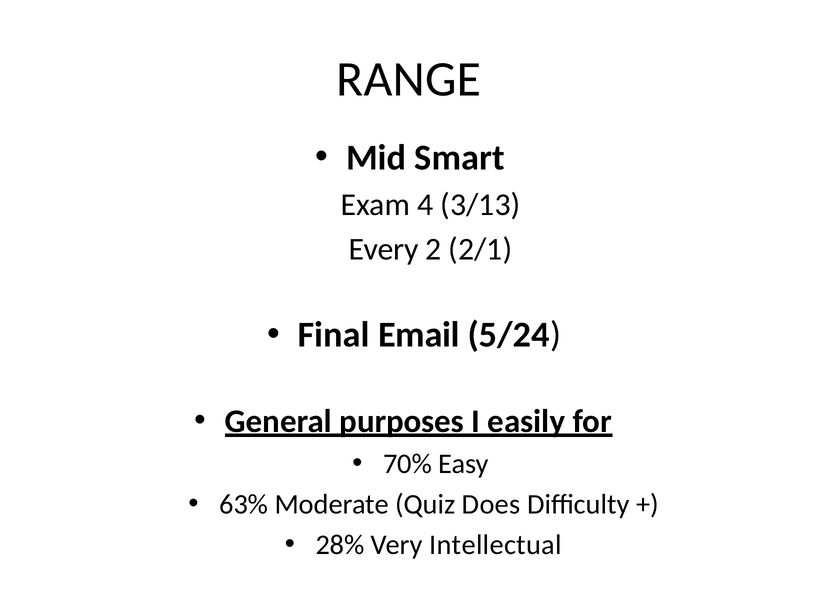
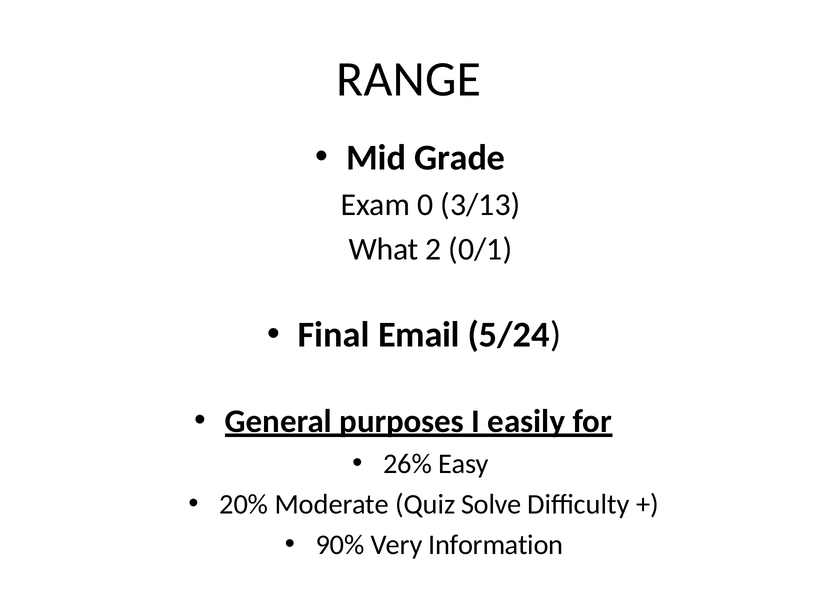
Smart: Smart -> Grade
4: 4 -> 0
Every: Every -> What
2/1: 2/1 -> 0/1
70%: 70% -> 26%
63%: 63% -> 20%
Does: Does -> Solve
28%: 28% -> 90%
Intellectual: Intellectual -> Information
